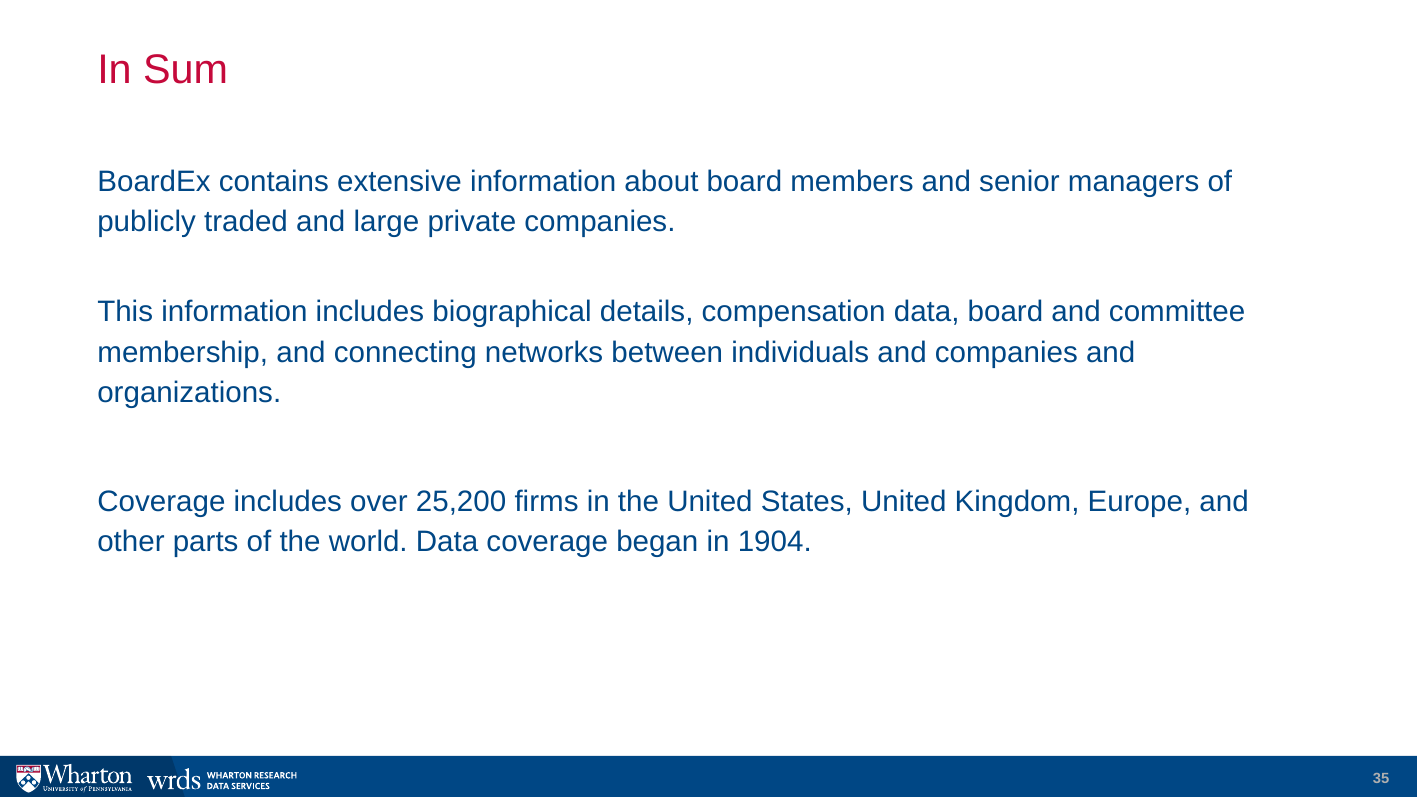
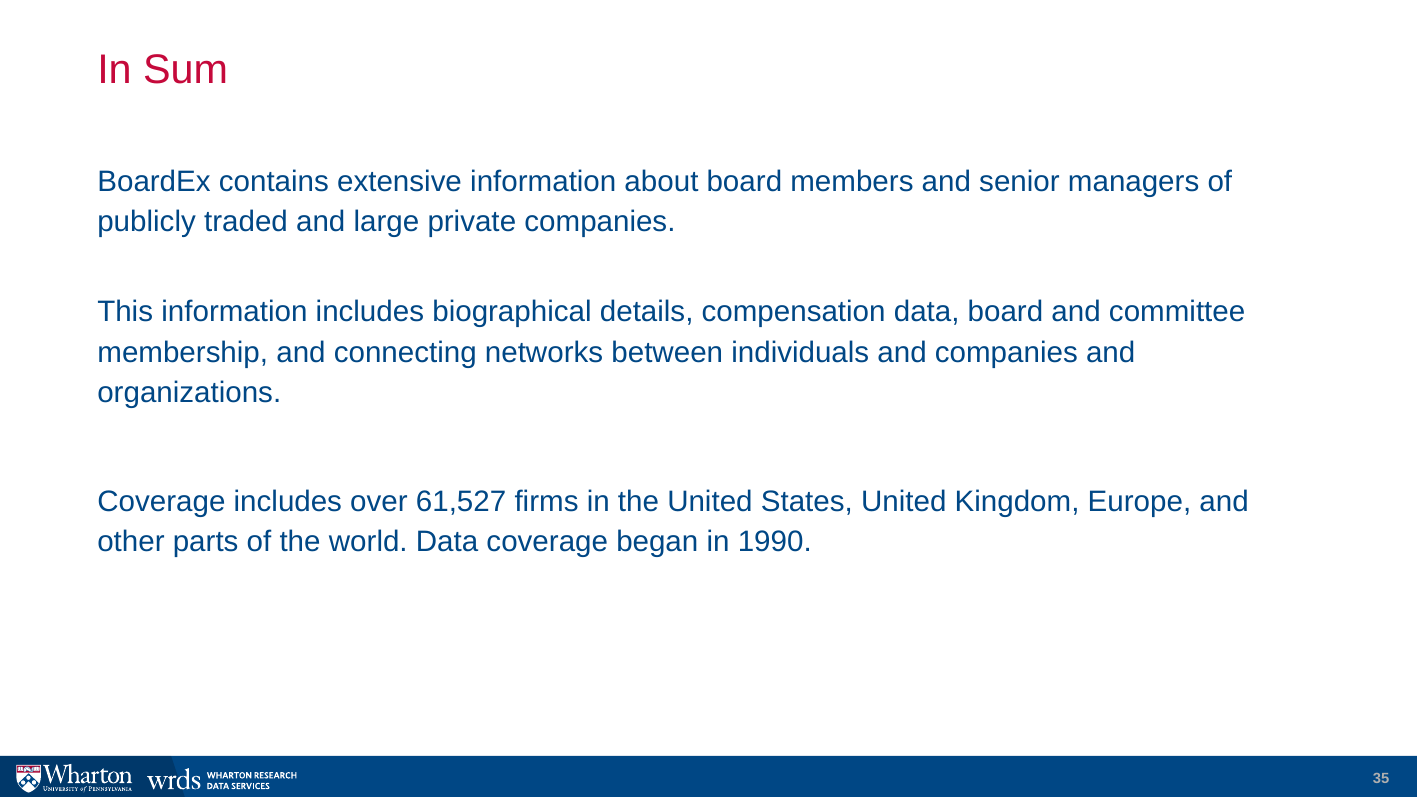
25,200: 25,200 -> 61,527
1904: 1904 -> 1990
